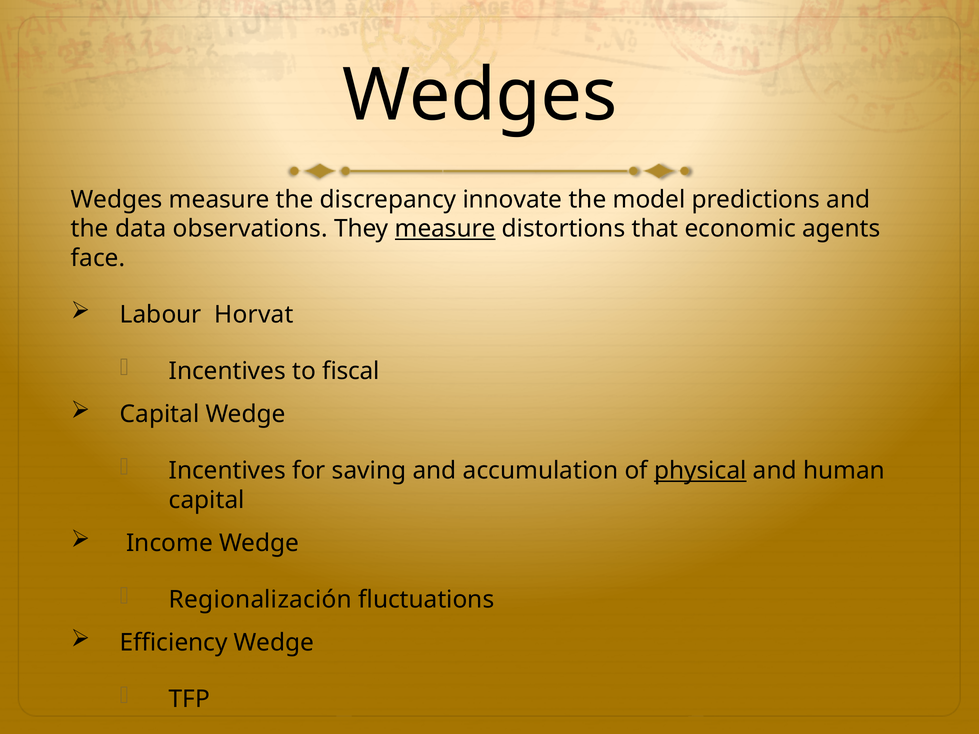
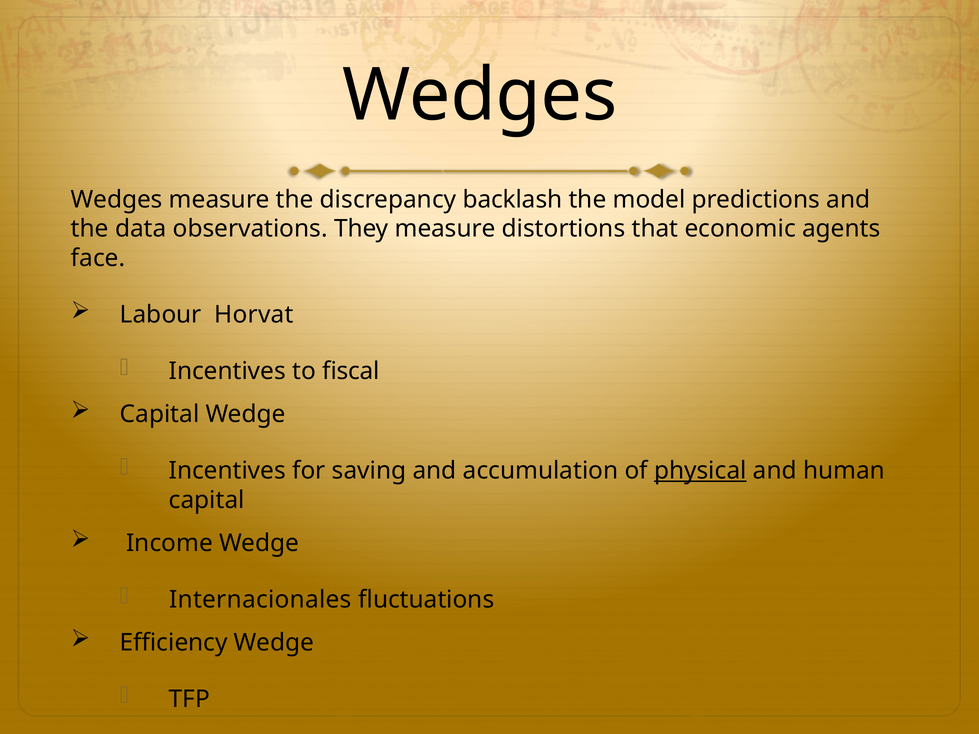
innovate: innovate -> backlash
measure at (445, 229) underline: present -> none
Regionalización: Regionalización -> Internacionales
